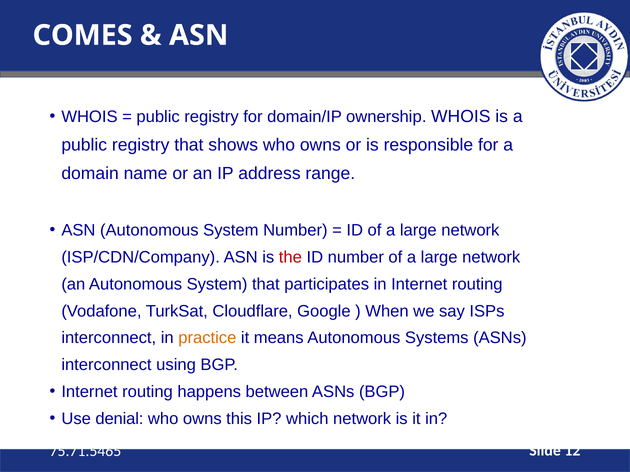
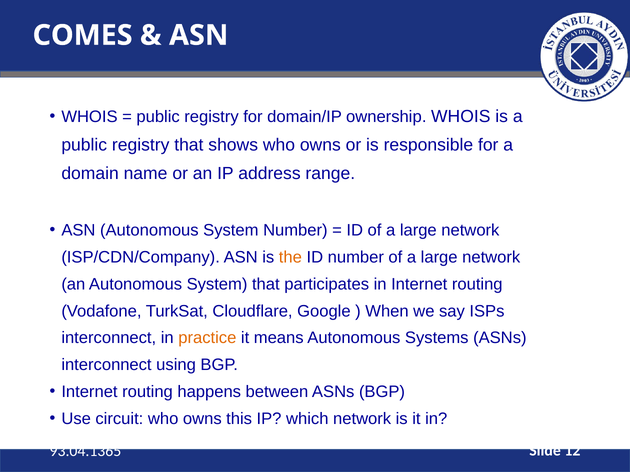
the colour: red -> orange
denial: denial -> circuit
75.71.5465: 75.71.5465 -> 93.04.1365
